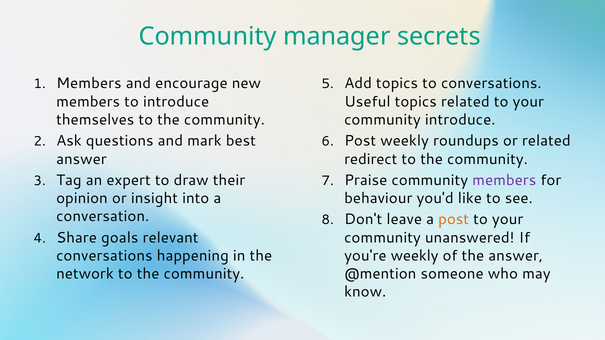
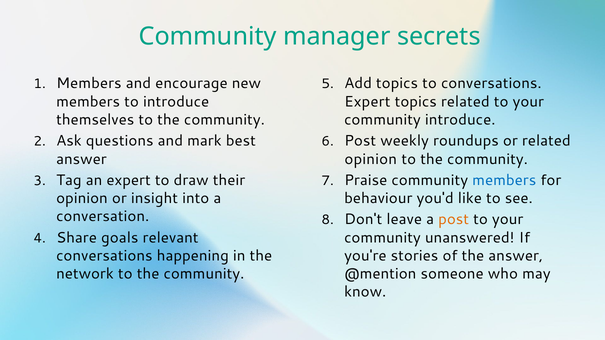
Useful at (367, 102): Useful -> Expert
redirect at (371, 159): redirect -> opinion
members at (504, 180) colour: purple -> blue
you're weekly: weekly -> stories
